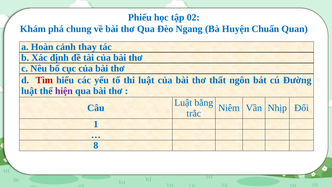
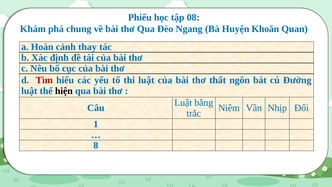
02: 02 -> 08
Chuẩn: Chuẩn -> Khoăn
hiện colour: purple -> black
